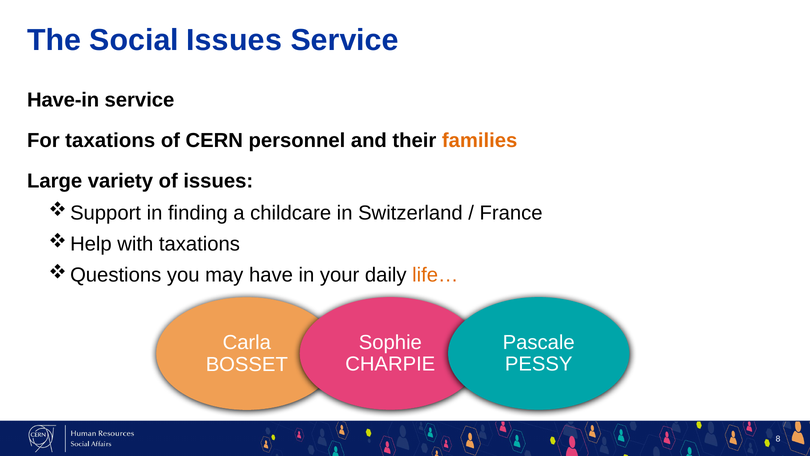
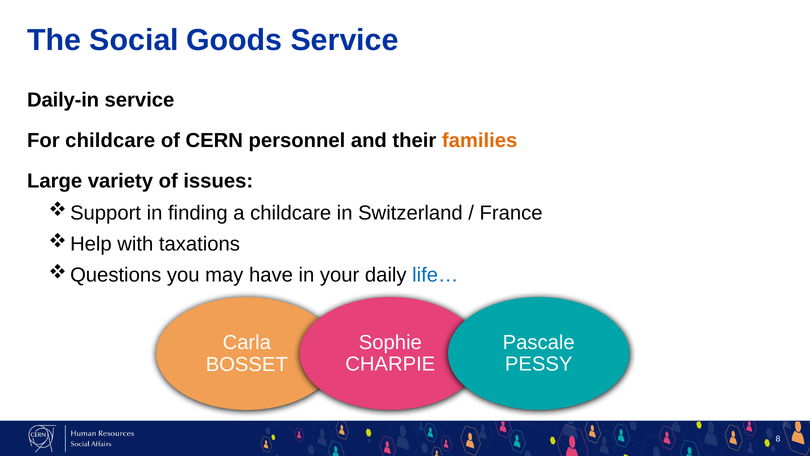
Social Issues: Issues -> Goods
Have-in: Have-in -> Daily-in
For taxations: taxations -> childcare
life… colour: orange -> blue
